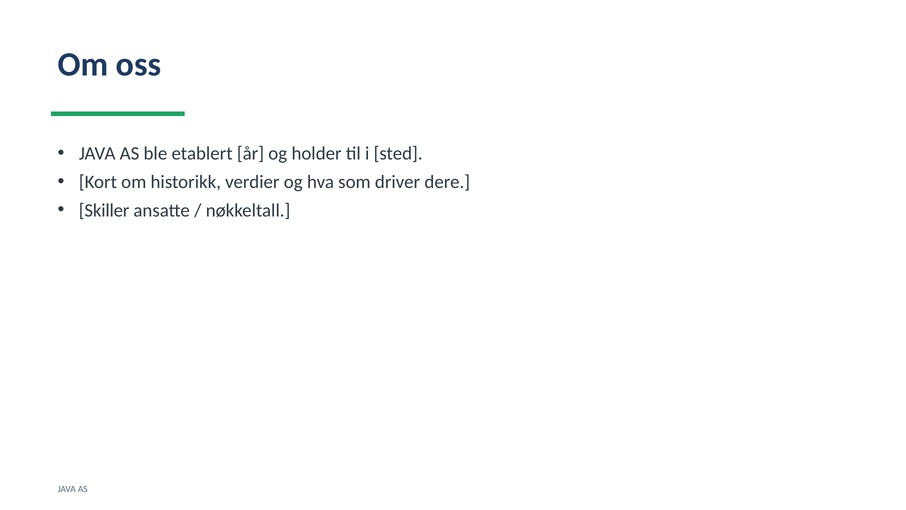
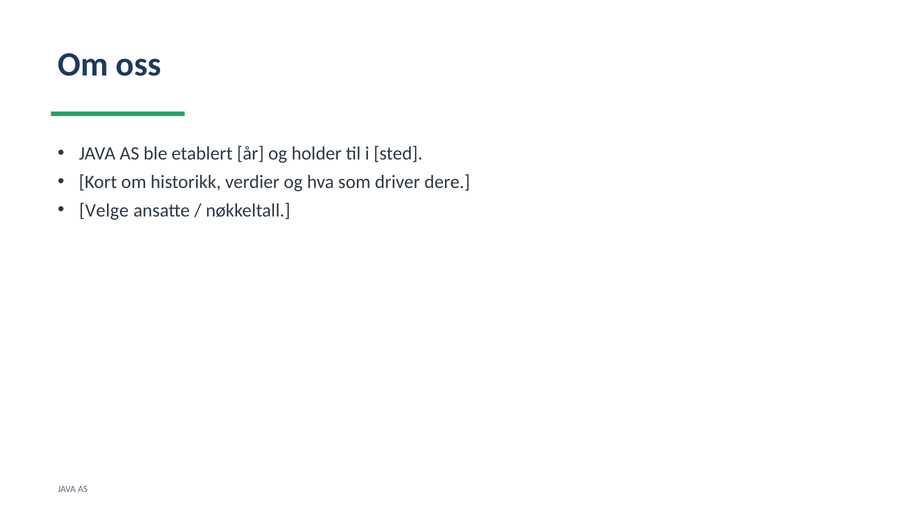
Skiller: Skiller -> Velge
